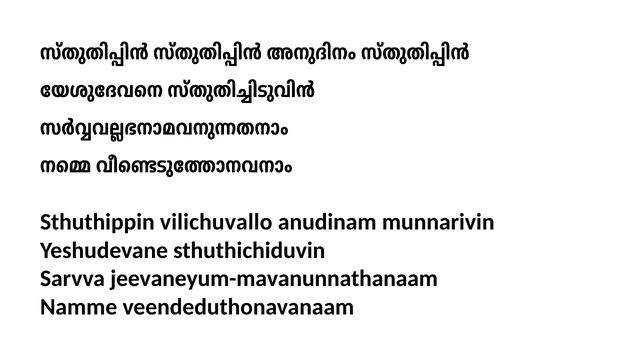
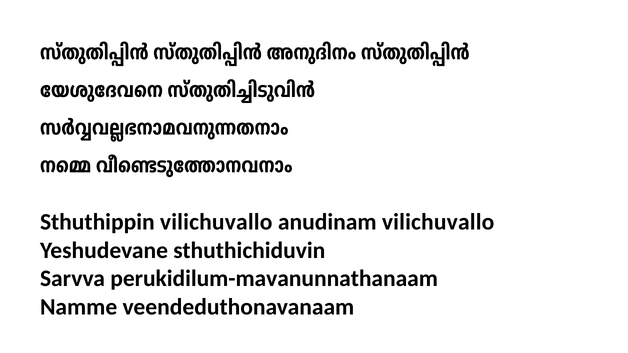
anudinam munnarivin: munnarivin -> vilichuvallo
jeevaneyum-mavanunnathanaam: jeevaneyum-mavanunnathanaam -> perukidilum-mavanunnathanaam
